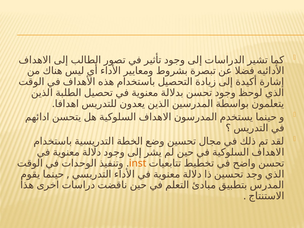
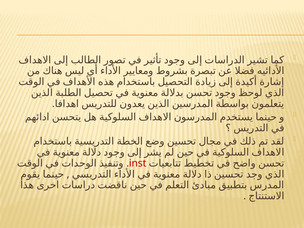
inst colour: orange -> red
